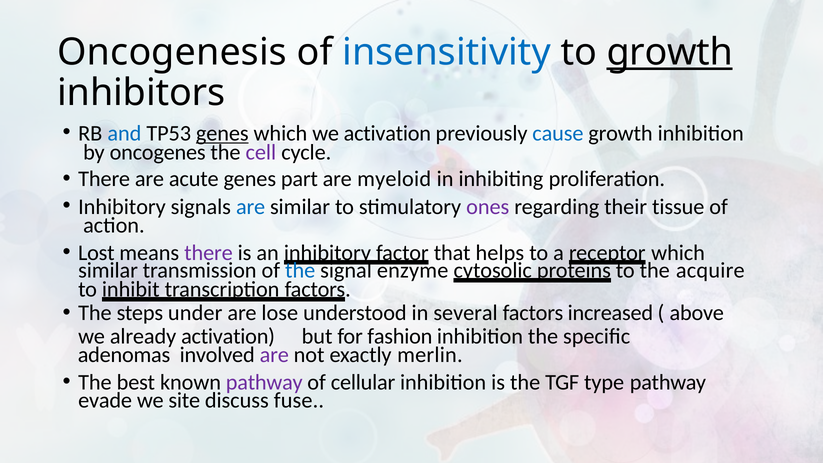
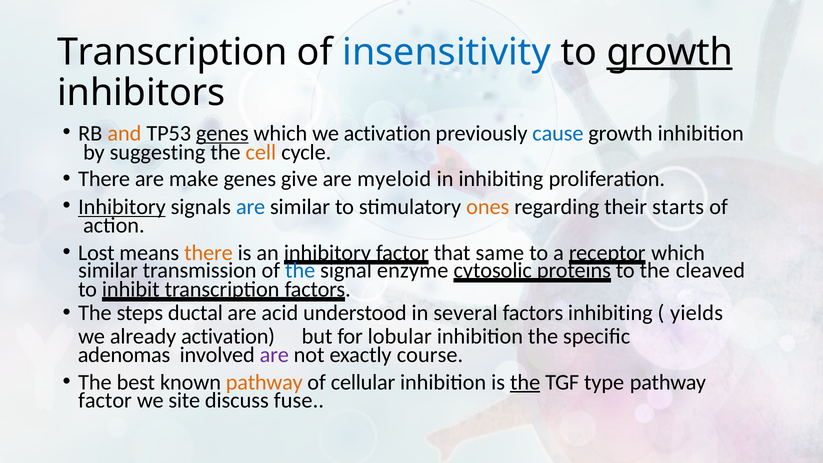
Oncogenesis at (172, 53): Oncogenesis -> Transcription
and colour: blue -> orange
oncogenes: oncogenes -> suggesting
cell colour: purple -> orange
acute: acute -> make
part: part -> give
Inhibitory at (122, 207) underline: none -> present
ones colour: purple -> orange
tissue: tissue -> starts
there at (209, 253) colour: purple -> orange
helps: helps -> same
acquire: acquire -> cleaved
under: under -> ductal
lose: lose -> acid
factors increased: increased -> inhibiting
above: above -> yields
fashion: fashion -> lobular
merlin: merlin -> course
pathway at (264, 382) colour: purple -> orange
the at (525, 382) underline: none -> present
evade at (105, 400): evade -> factor
